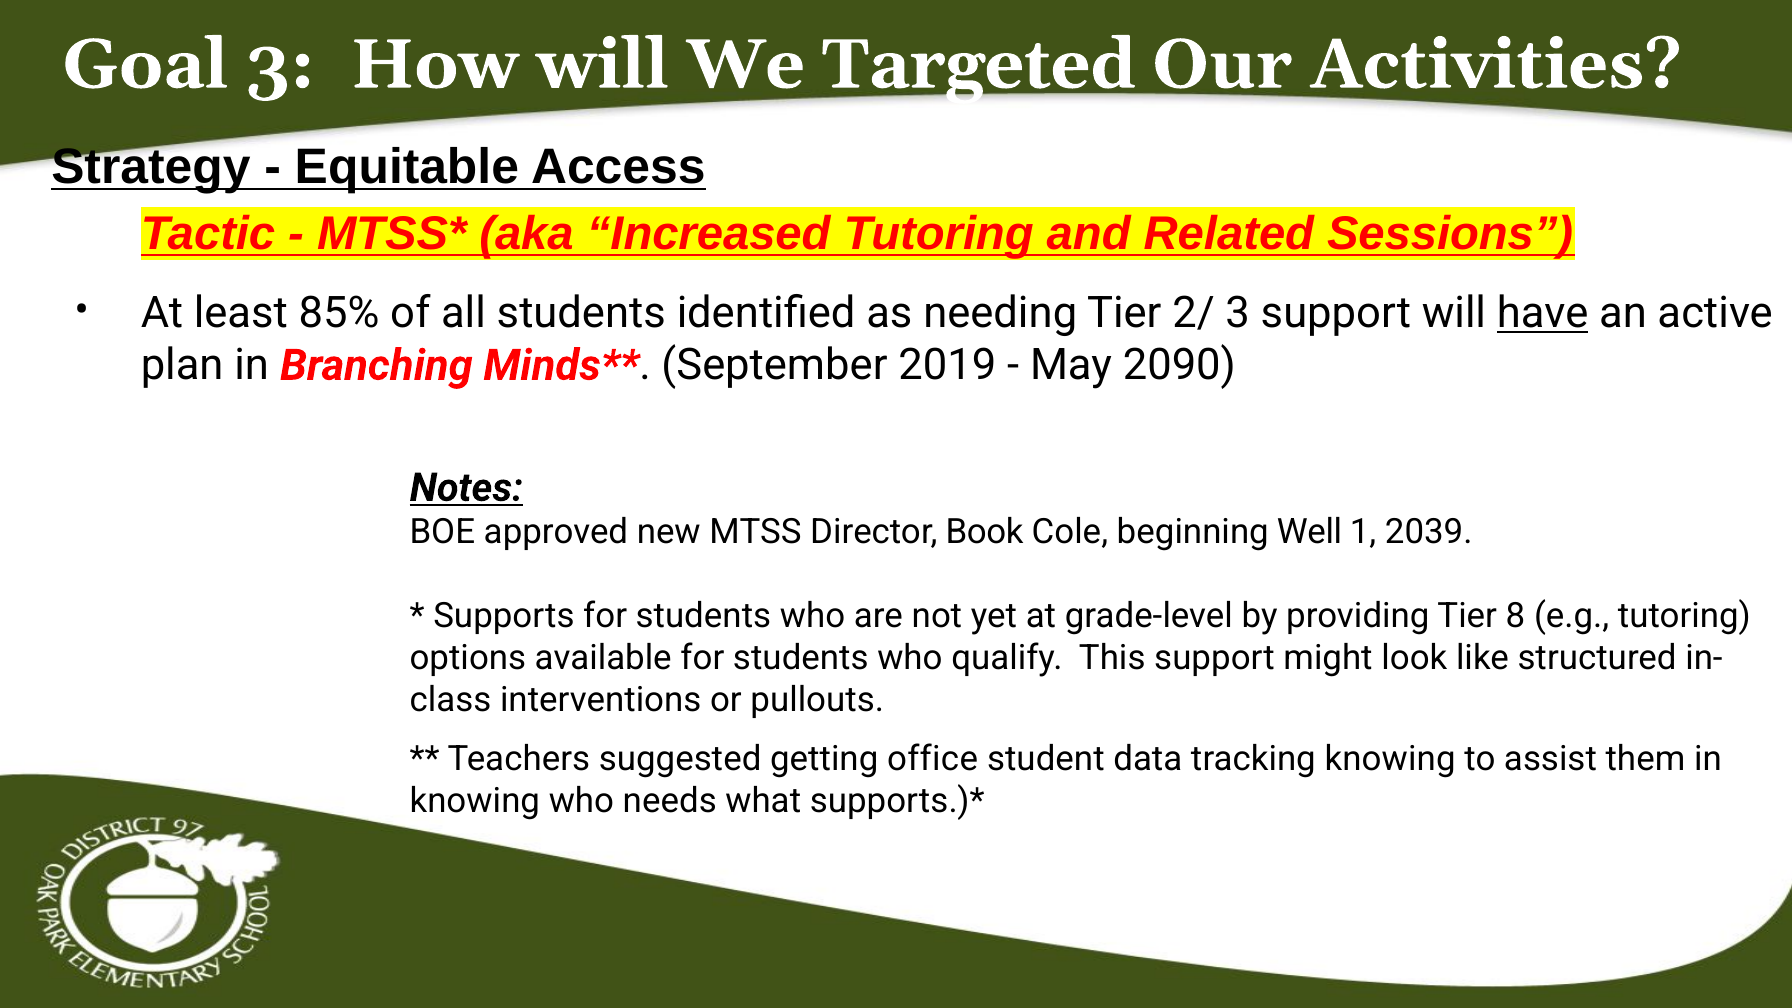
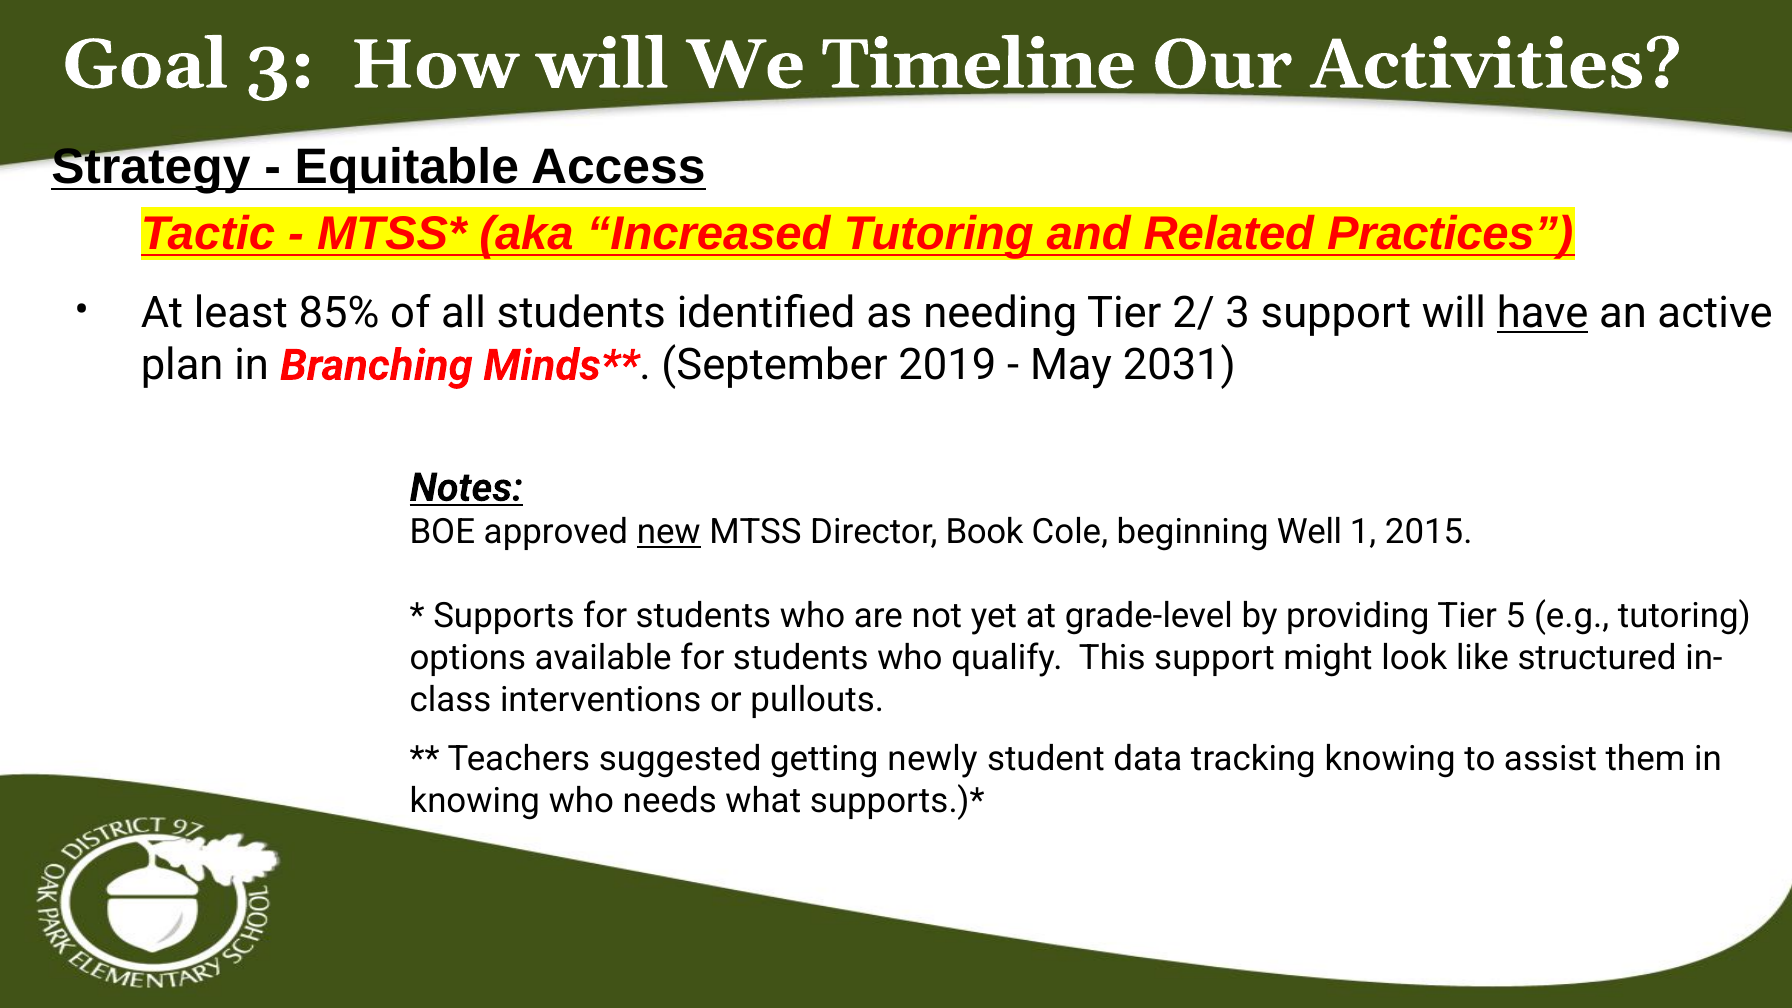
Targeted: Targeted -> Timeline
Sessions: Sessions -> Practices
2090: 2090 -> 2031
new underline: none -> present
2039: 2039 -> 2015
8: 8 -> 5
office: office -> newly
